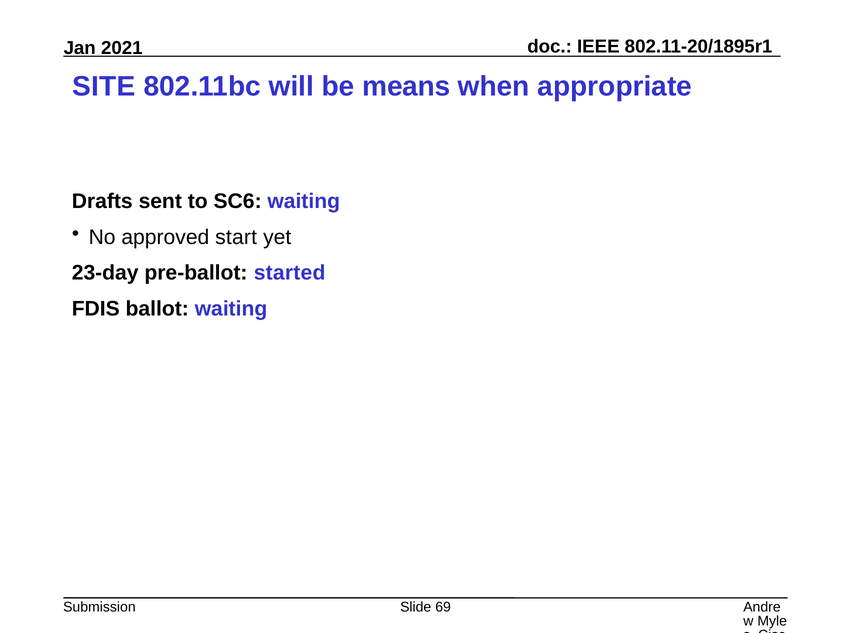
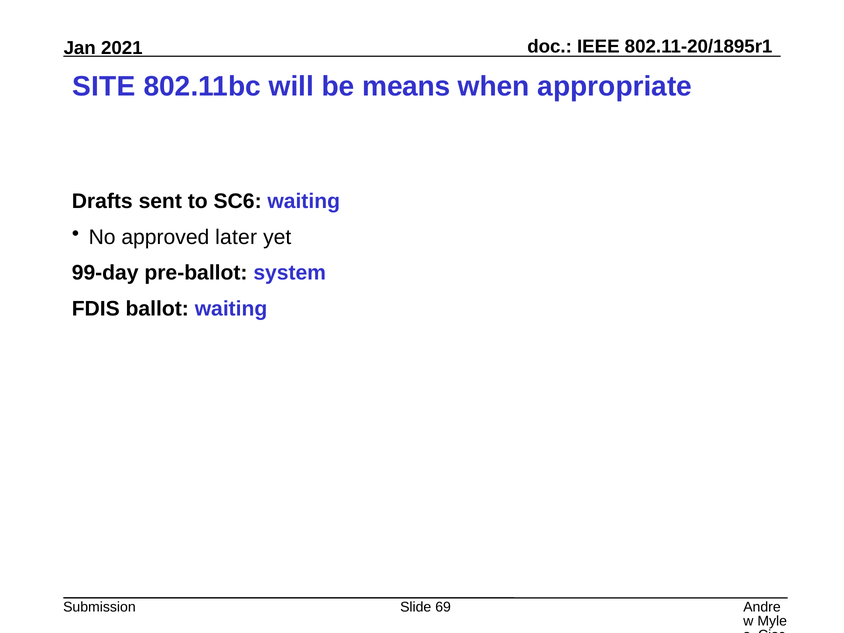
start: start -> later
23-day: 23-day -> 99-day
started: started -> system
